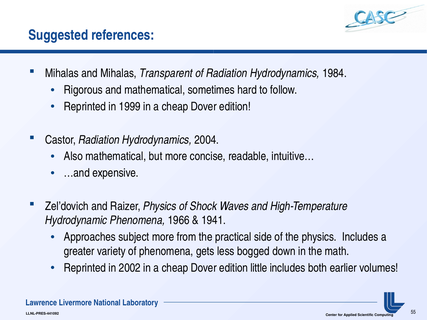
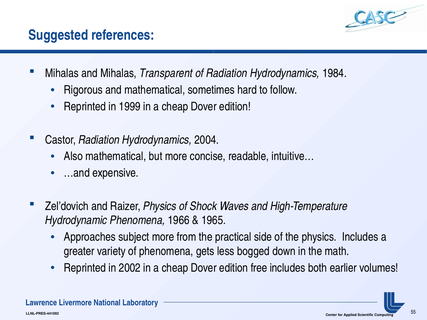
1941: 1941 -> 1965
little: little -> free
